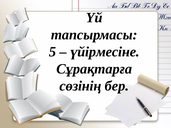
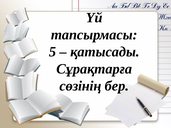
үйірмесіне: үйірмесіне -> қатысады
